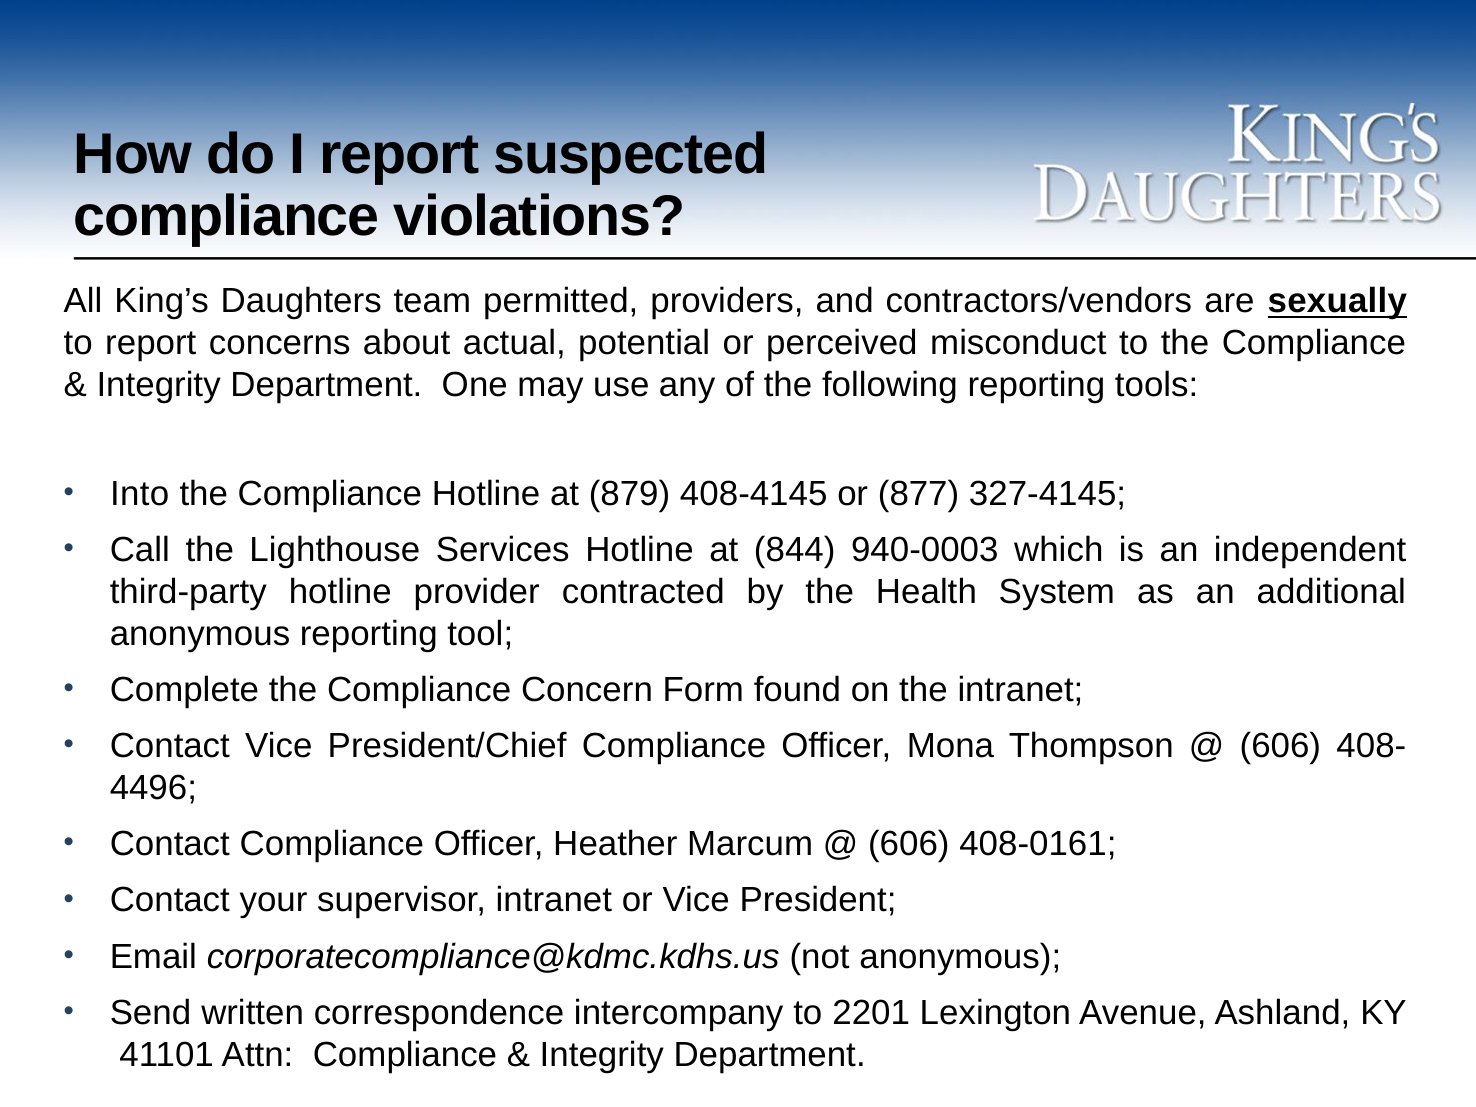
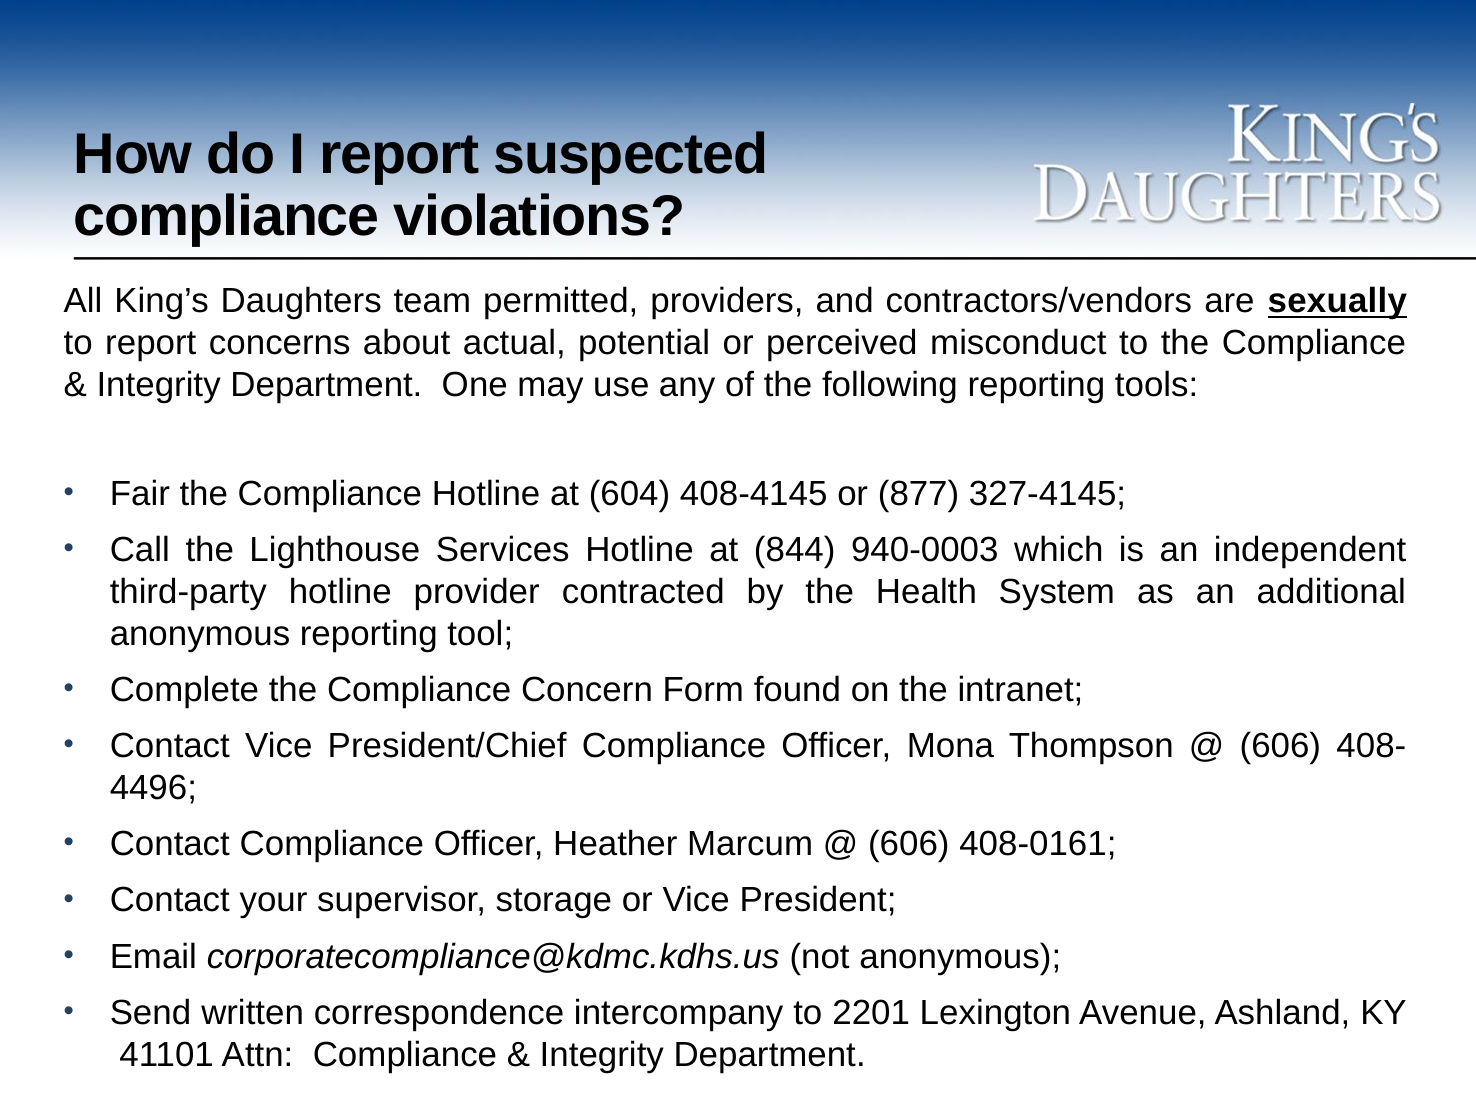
Into: Into -> Fair
879: 879 -> 604
supervisor intranet: intranet -> storage
